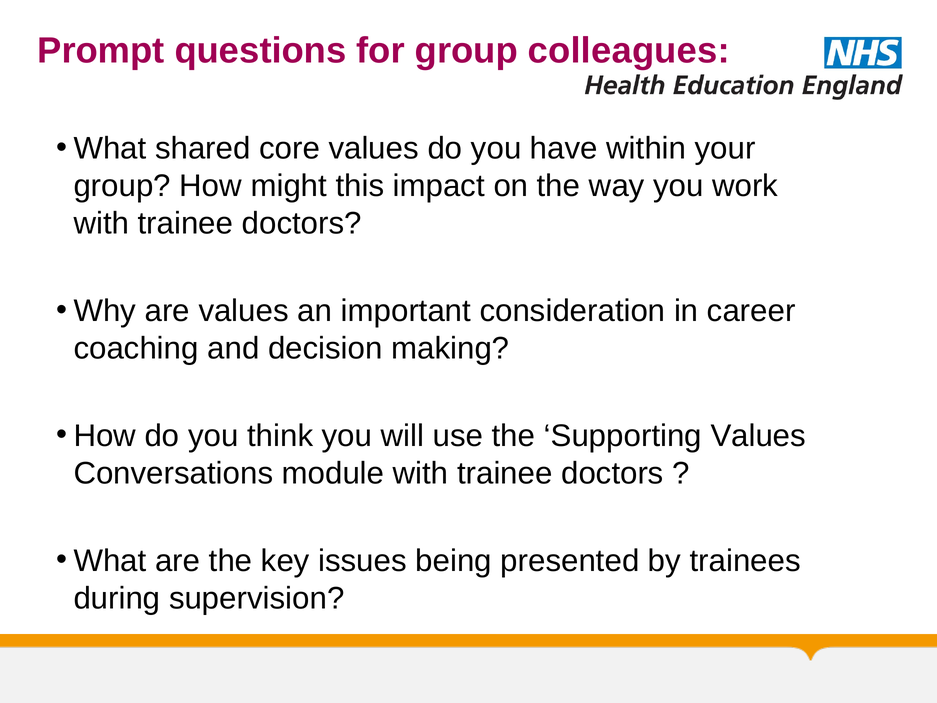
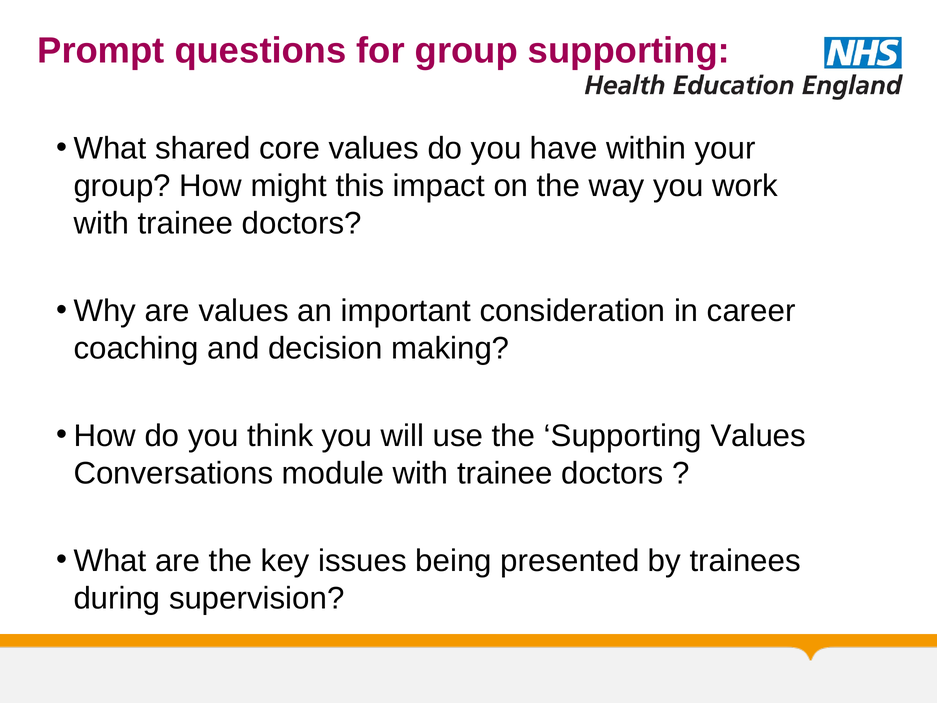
group colleagues: colleagues -> supporting
